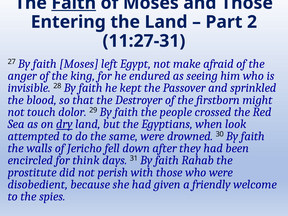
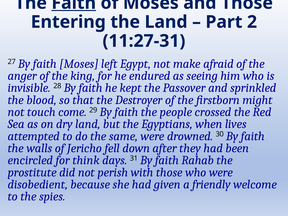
dolor: dolor -> come
dry underline: present -> none
look: look -> lives
